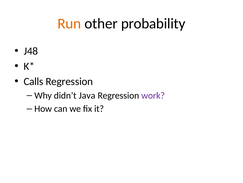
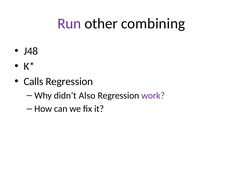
Run colour: orange -> purple
probability: probability -> combining
Java: Java -> Also
